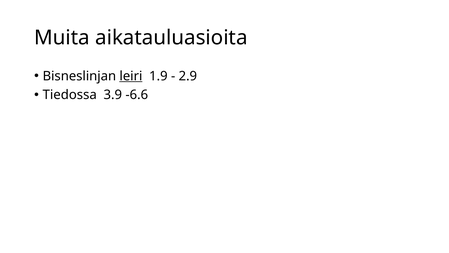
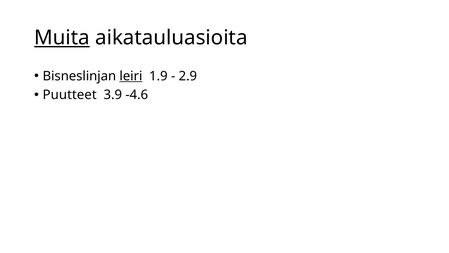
Muita underline: none -> present
Tiedossa: Tiedossa -> Puutteet
-6.6: -6.6 -> -4.6
